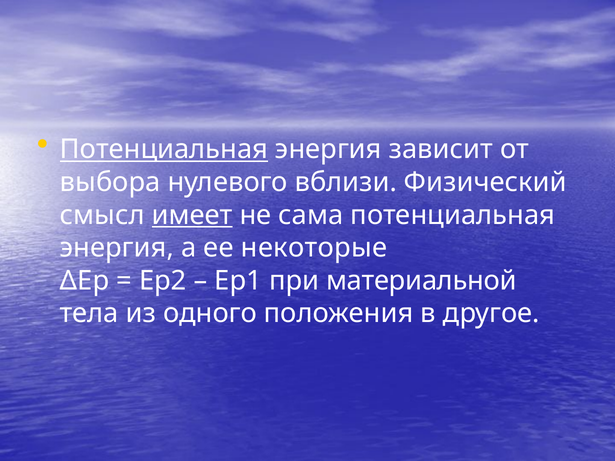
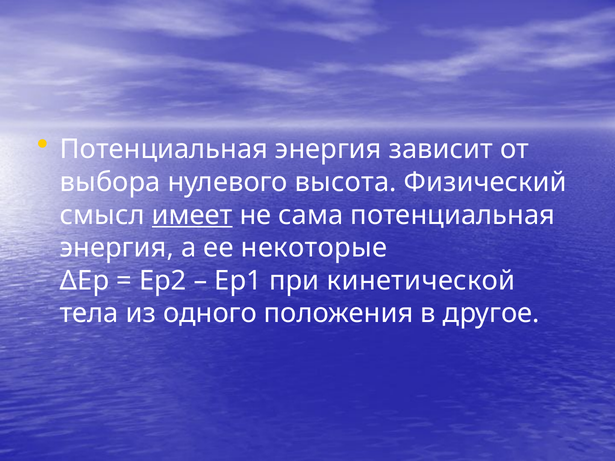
Потенциальная at (164, 150) underline: present -> none
вблизи: вблизи -> высота
материальной: материальной -> кинетической
